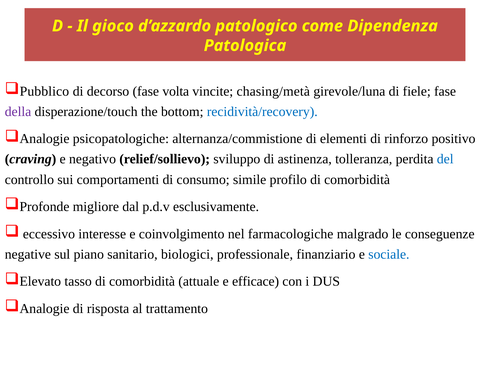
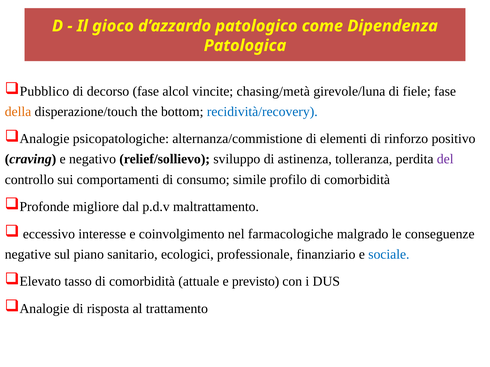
volta: volta -> alcol
della colour: purple -> orange
del colour: blue -> purple
esclusivamente: esclusivamente -> maltrattamento
biologici: biologici -> ecologici
efficace: efficace -> previsto
